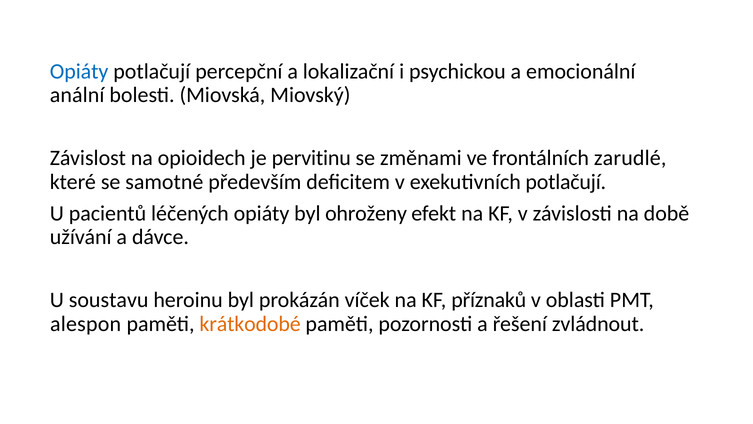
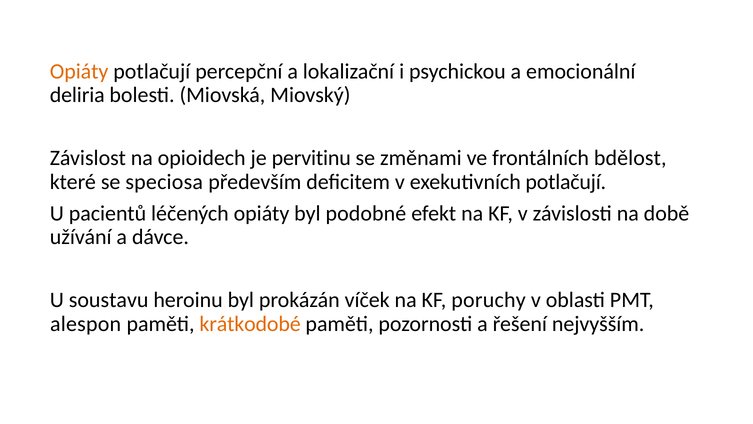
Opiáty at (79, 71) colour: blue -> orange
anální: anální -> deliria
zarudlé: zarudlé -> bdělost
samotné: samotné -> speciosa
ohroženy: ohroženy -> podobné
příznaků: příznaků -> poruchy
zvládnout: zvládnout -> nejvyšším
